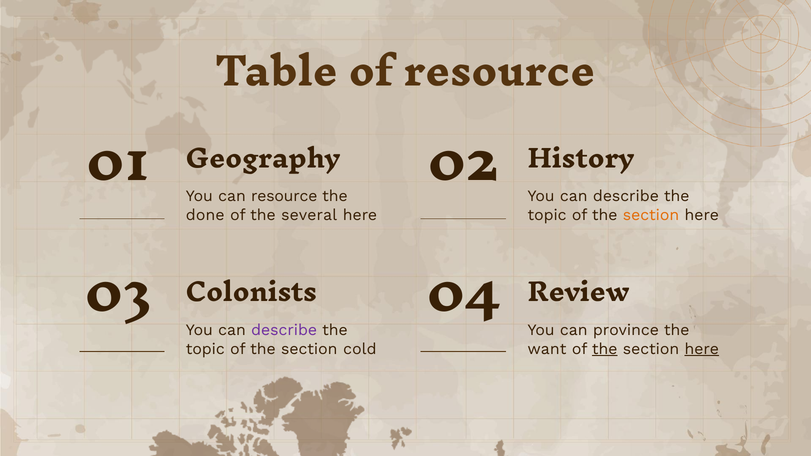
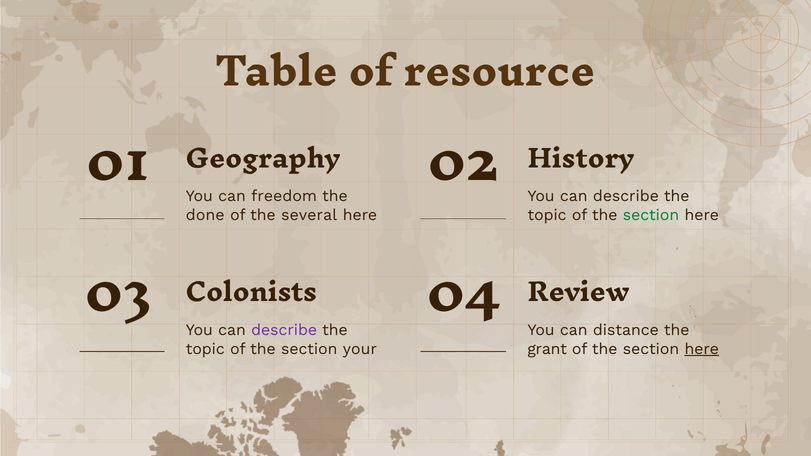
can resource: resource -> freedom
section at (651, 215) colour: orange -> green
province: province -> distance
cold: cold -> your
want: want -> grant
the at (605, 349) underline: present -> none
